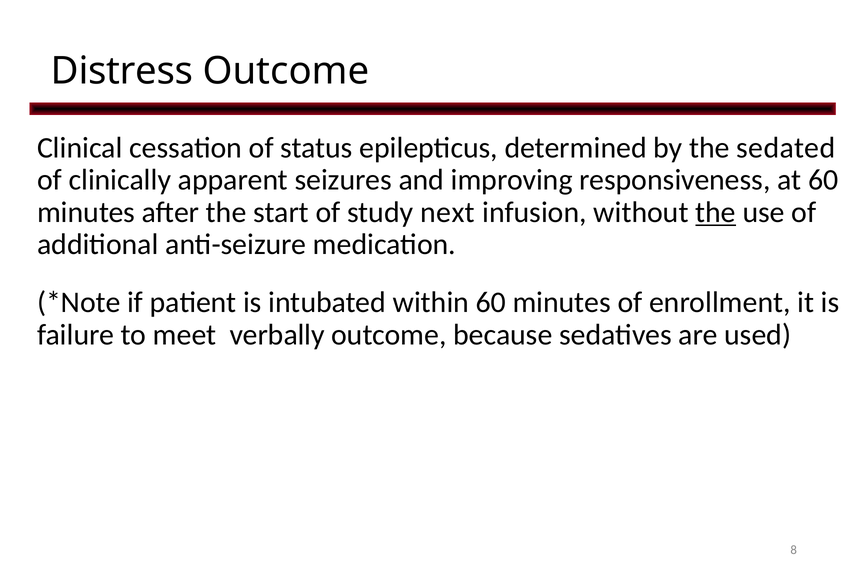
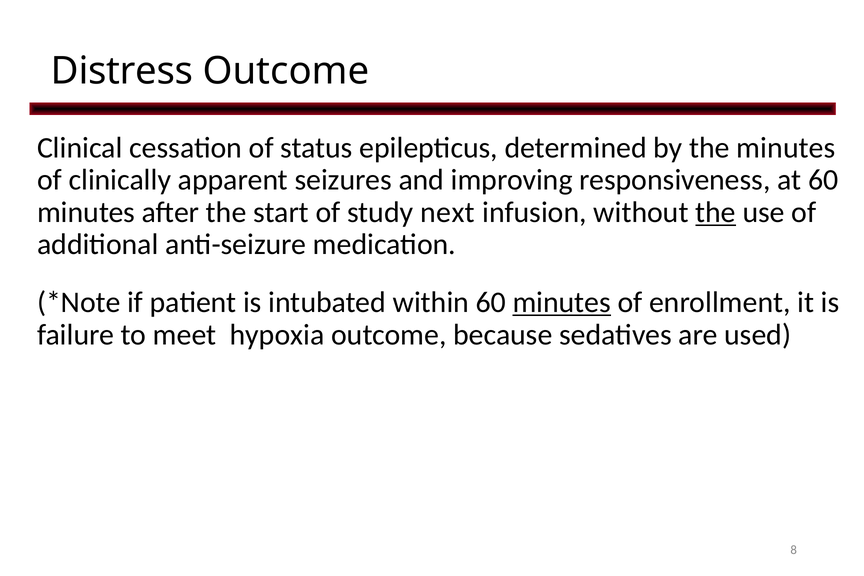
the sedated: sedated -> minutes
minutes at (562, 302) underline: none -> present
verbally: verbally -> hypoxia
